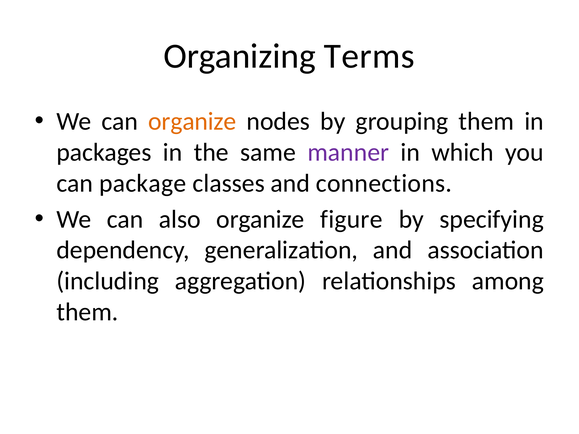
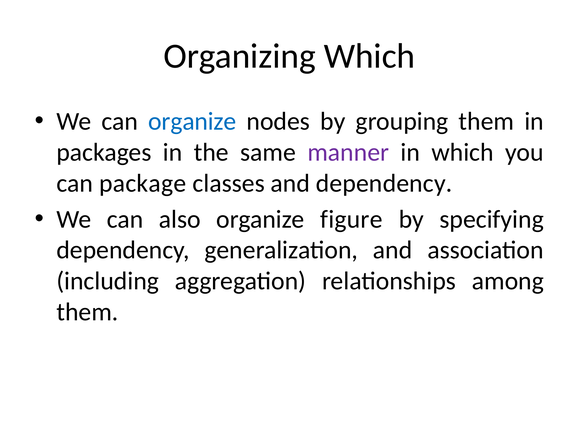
Organizing Terms: Terms -> Which
organize at (192, 121) colour: orange -> blue
and connections: connections -> dependency
